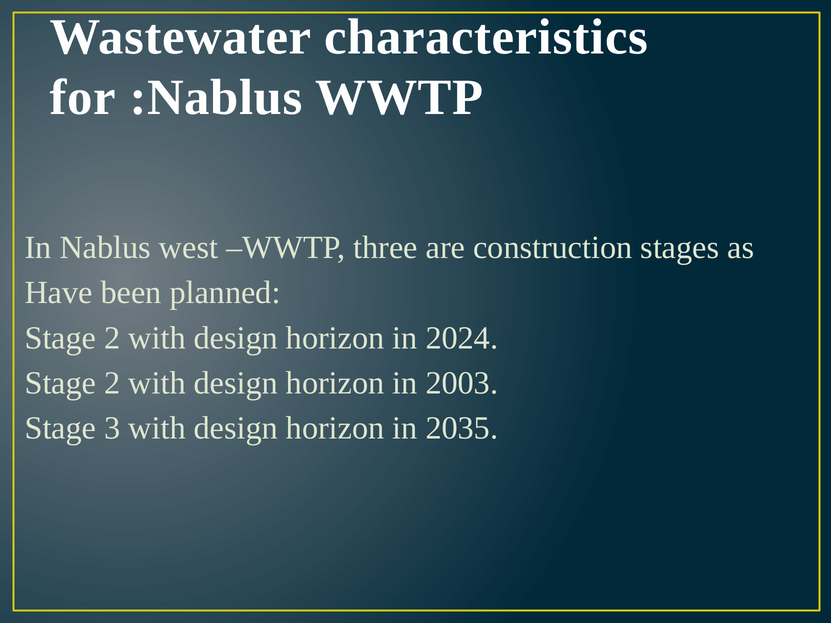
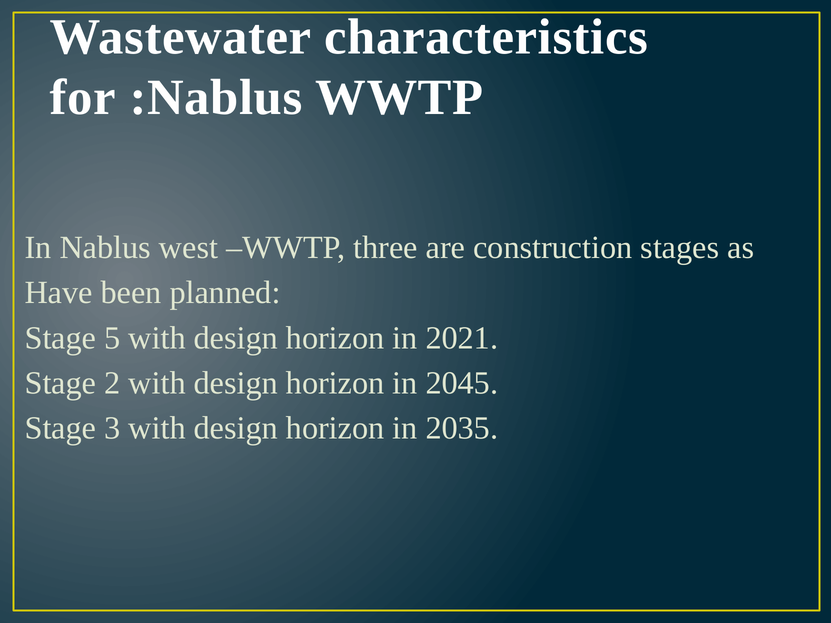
2 at (112, 338): 2 -> 5
2024: 2024 -> 2021
2003: 2003 -> 2045
